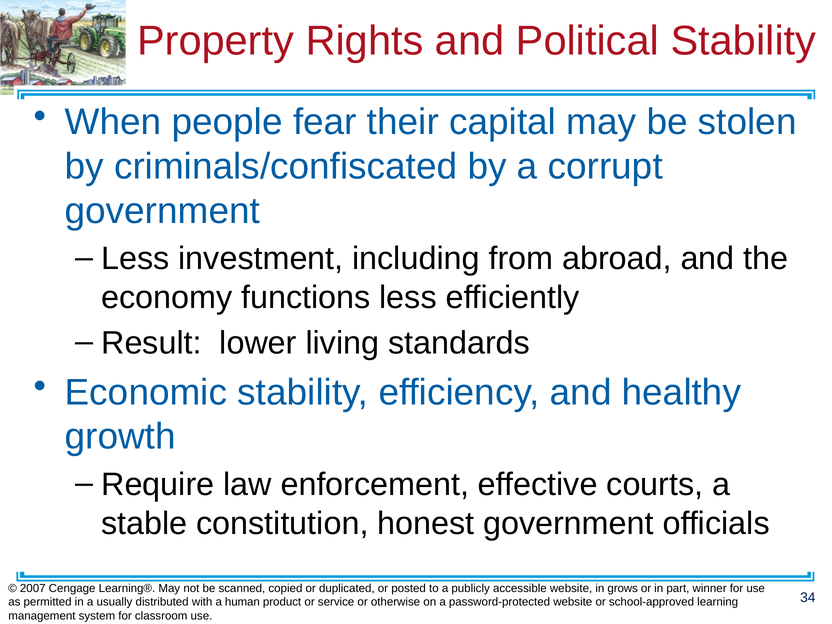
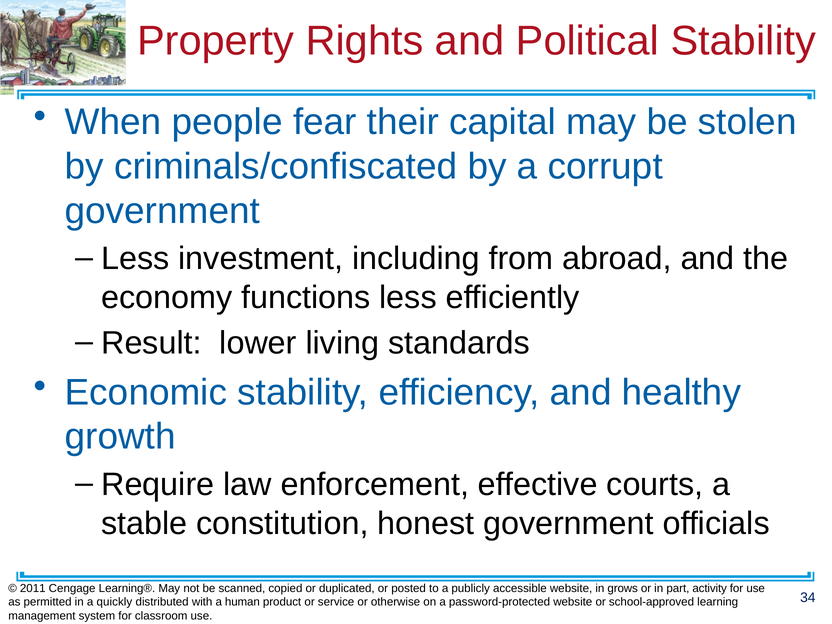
2007: 2007 -> 2011
winner: winner -> activity
usually: usually -> quickly
